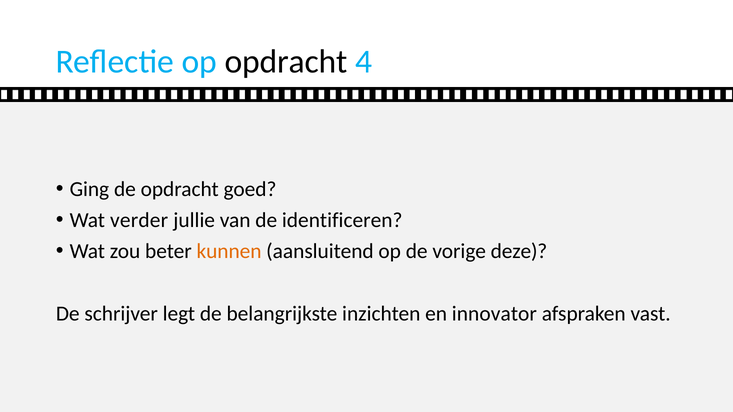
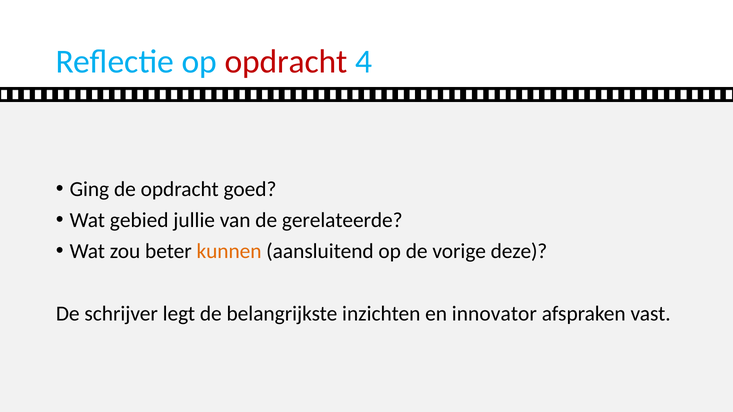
opdracht at (286, 62) colour: black -> red
verder: verder -> gebied
identificeren: identificeren -> gerelateerde
